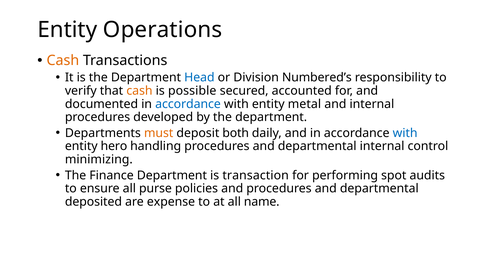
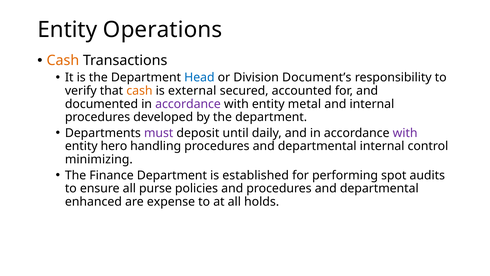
Numbered’s: Numbered’s -> Document’s
possible: possible -> external
accordance at (188, 104) colour: blue -> purple
must colour: orange -> purple
both: both -> until
with at (405, 133) colour: blue -> purple
transaction: transaction -> established
deposited: deposited -> enhanced
name: name -> holds
